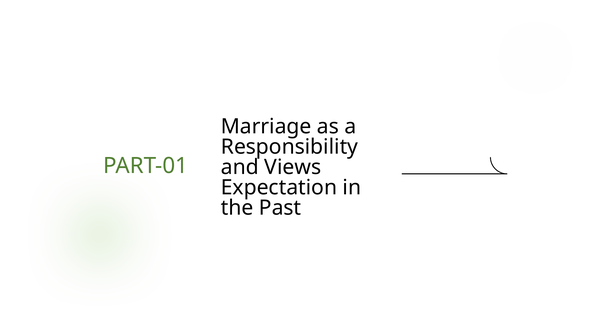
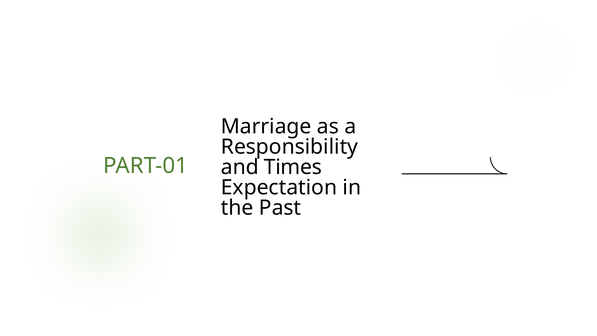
Views: Views -> Times
